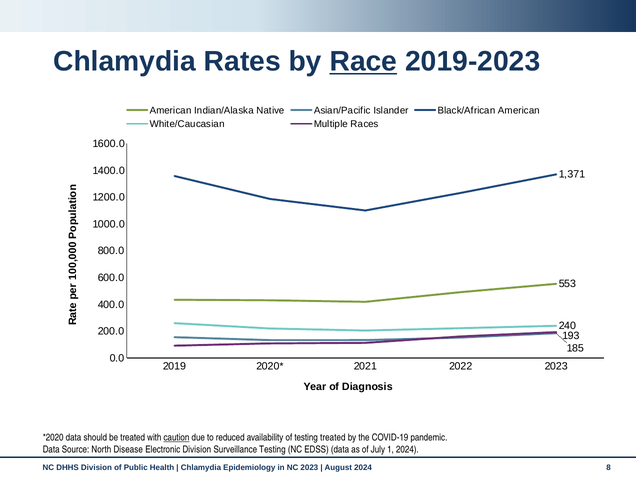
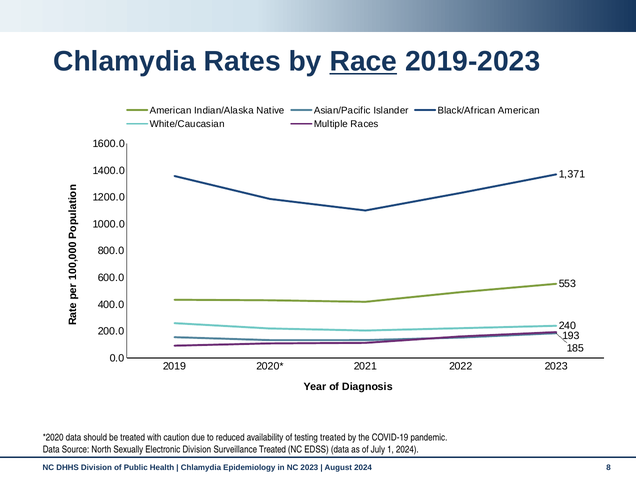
caution underline: present -> none
Disease: Disease -> Sexually
Surveillance Testing: Testing -> Treated
